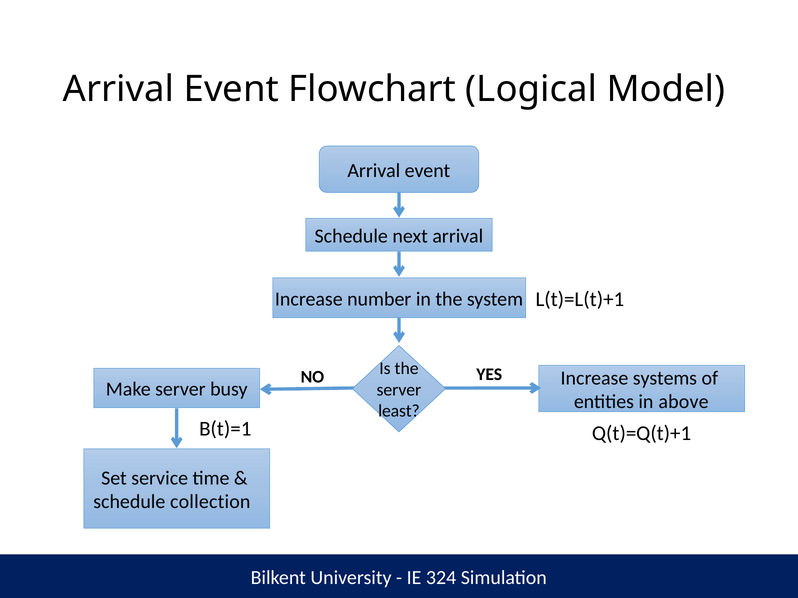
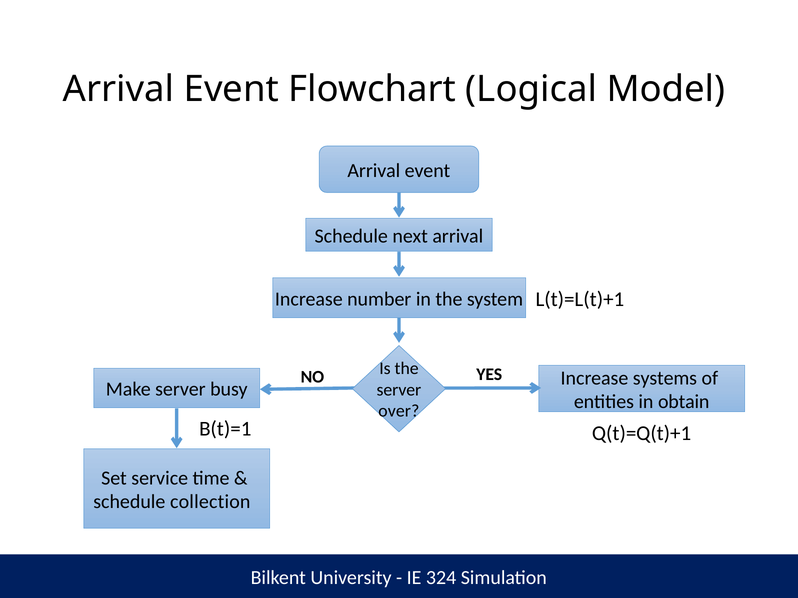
above: above -> obtain
least: least -> over
